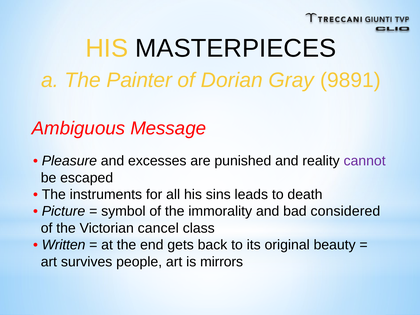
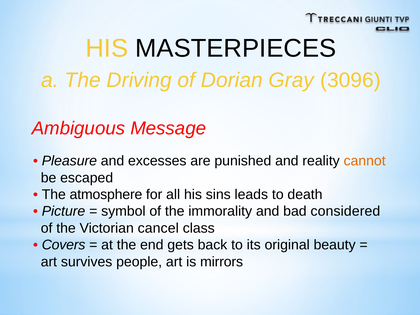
Painter: Painter -> Driving
9891: 9891 -> 3096
cannot colour: purple -> orange
instruments: instruments -> atmosphere
Written: Written -> Covers
